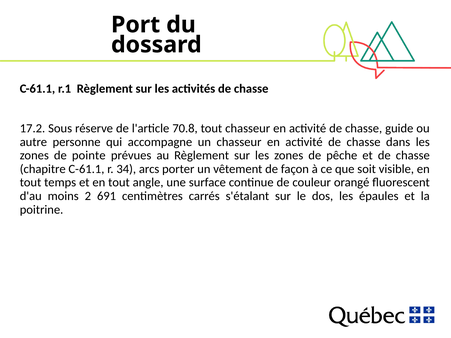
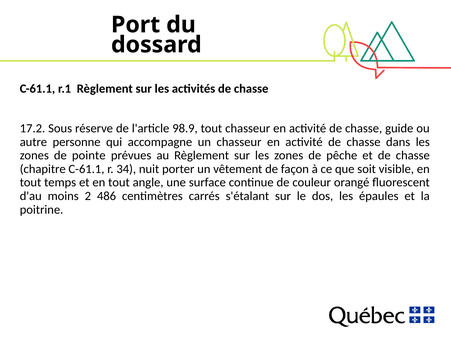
70.8: 70.8 -> 98.9
arcs: arcs -> nuit
691: 691 -> 486
